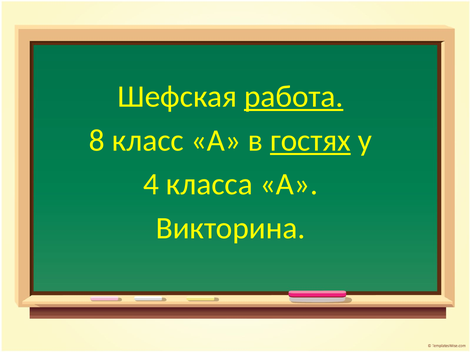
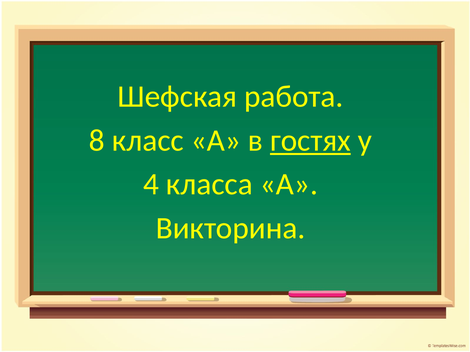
работа underline: present -> none
